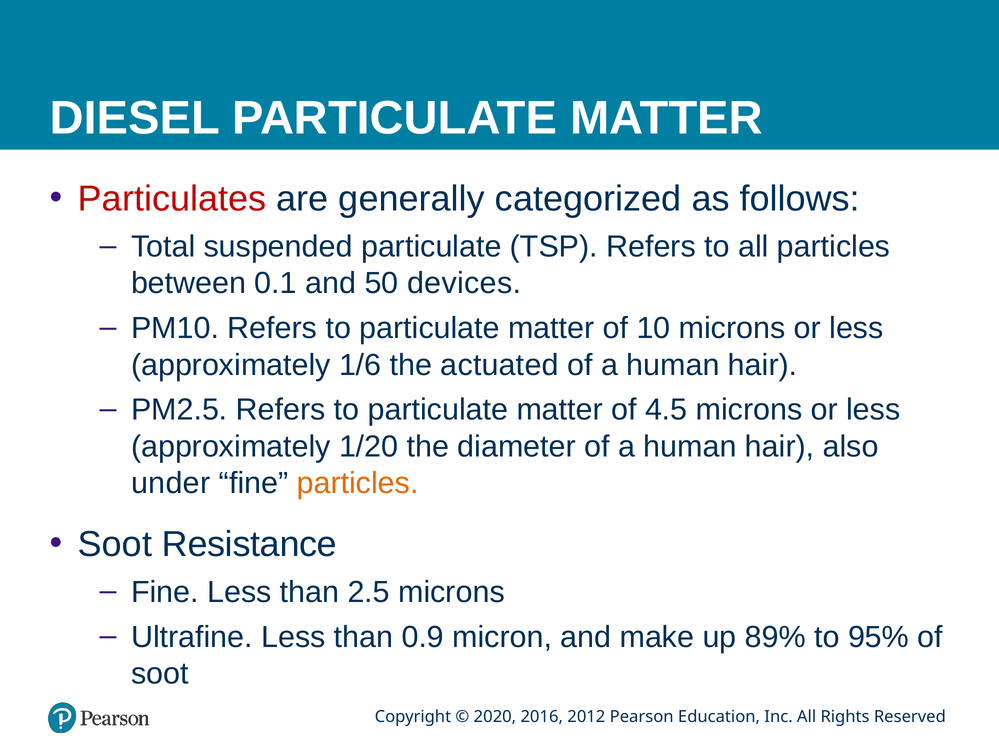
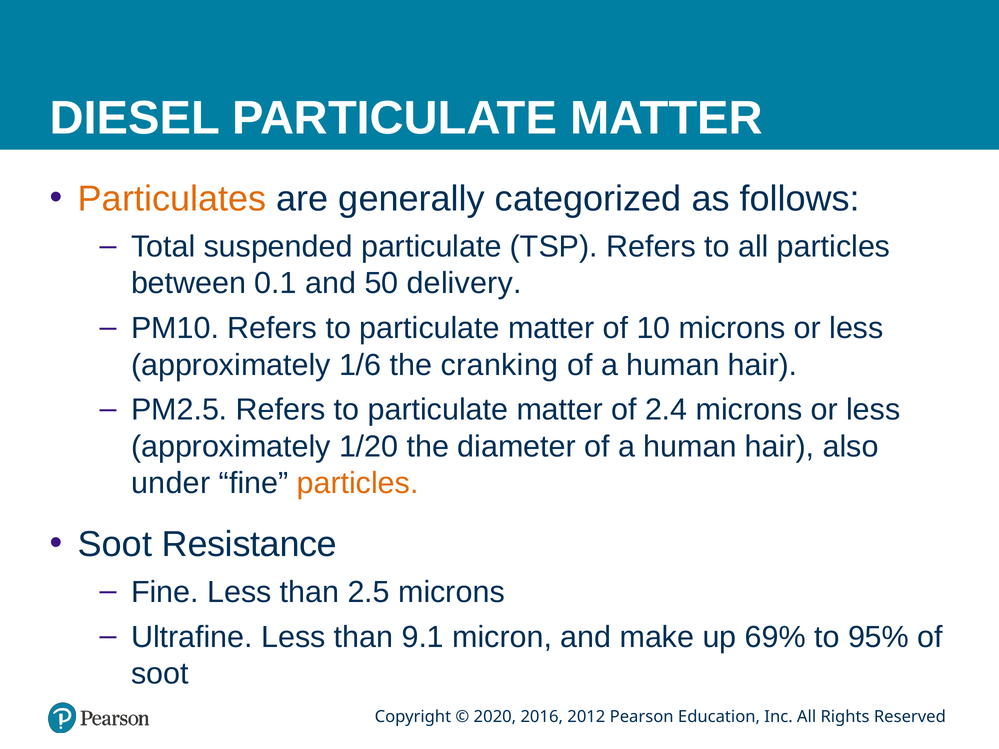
Particulates colour: red -> orange
devices: devices -> delivery
actuated: actuated -> cranking
4.5: 4.5 -> 2.4
0.9: 0.9 -> 9.1
89%: 89% -> 69%
